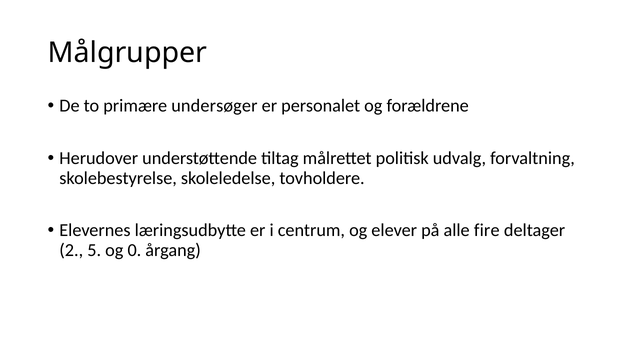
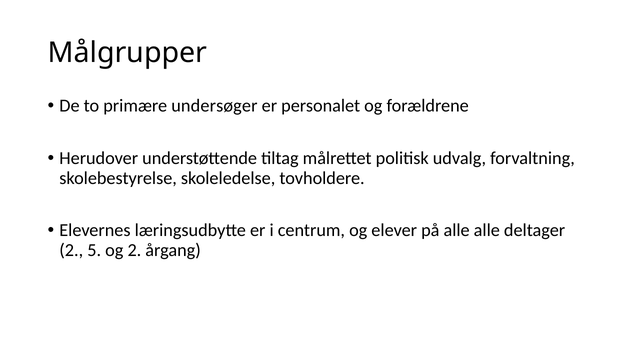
alle fire: fire -> alle
og 0: 0 -> 2
